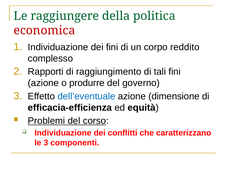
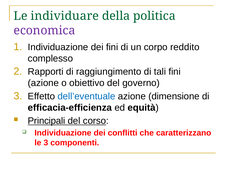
raggiungere: raggiungere -> individuare
economica colour: red -> purple
produrre: produrre -> obiettivo
Problemi: Problemi -> Principali
